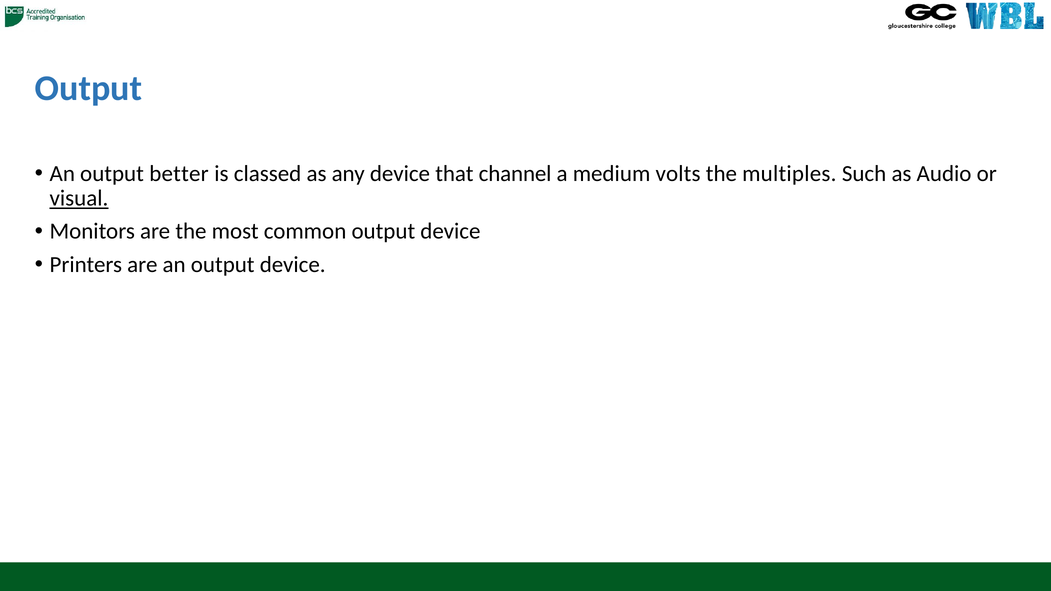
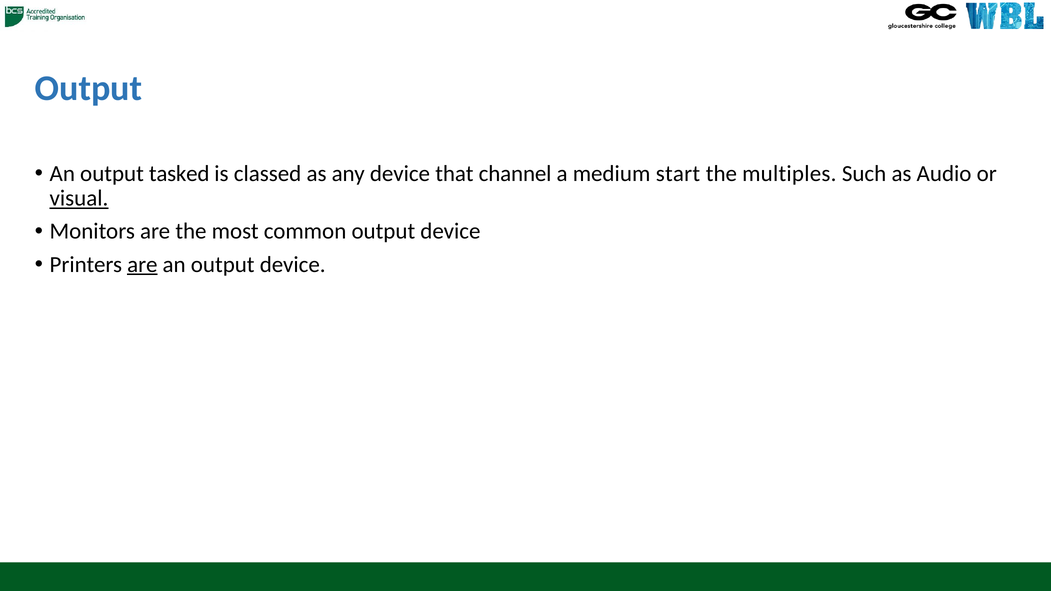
better: better -> tasked
volts: volts -> start
are at (142, 265) underline: none -> present
